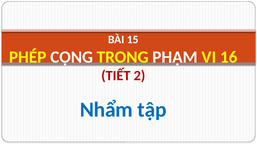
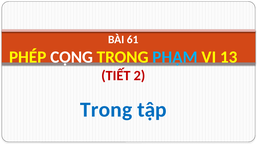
15: 15 -> 61
PHẠM colour: white -> light blue
16: 16 -> 13
Nhẩm at (106, 110): Nhẩm -> Trong
